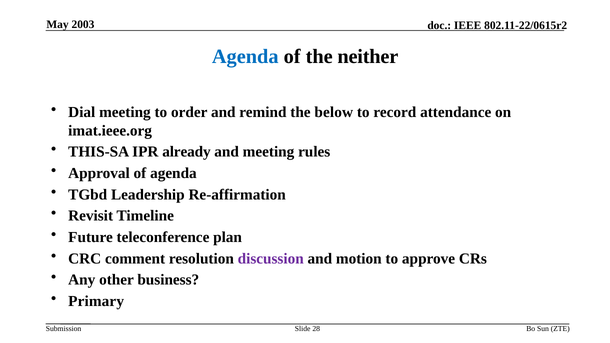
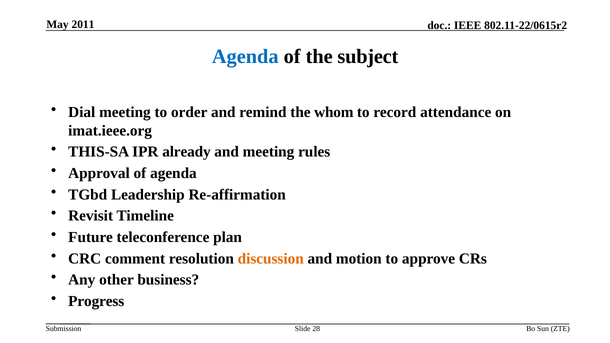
2003: 2003 -> 2011
neither: neither -> subject
below: below -> whom
discussion colour: purple -> orange
Primary: Primary -> Progress
